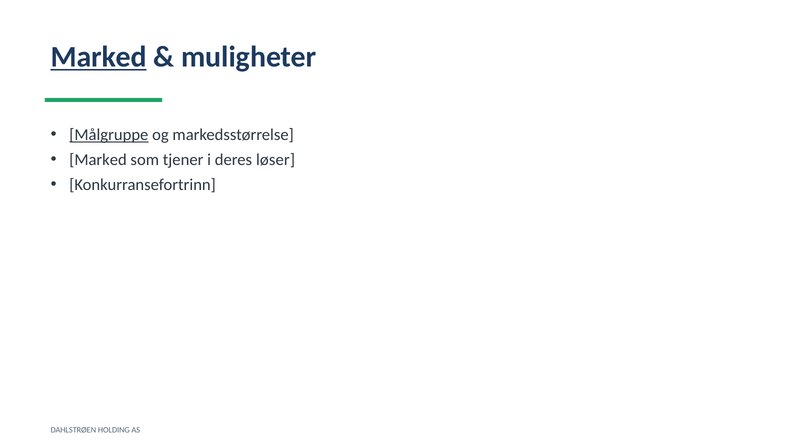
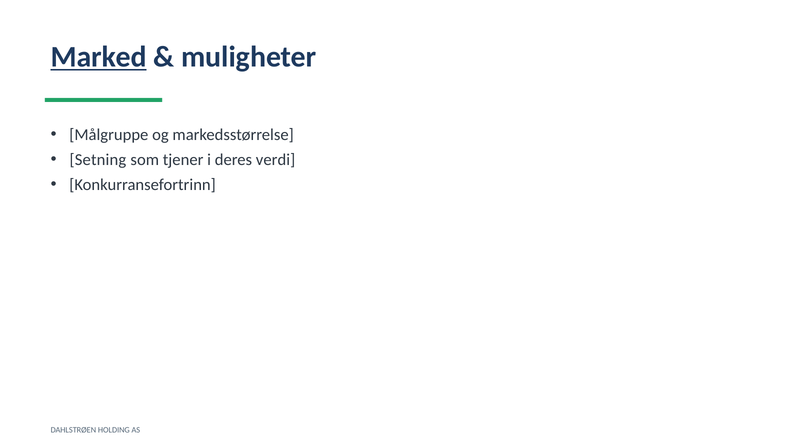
Målgruppe underline: present -> none
Marked at (98, 160): Marked -> Setning
løser: løser -> verdi
